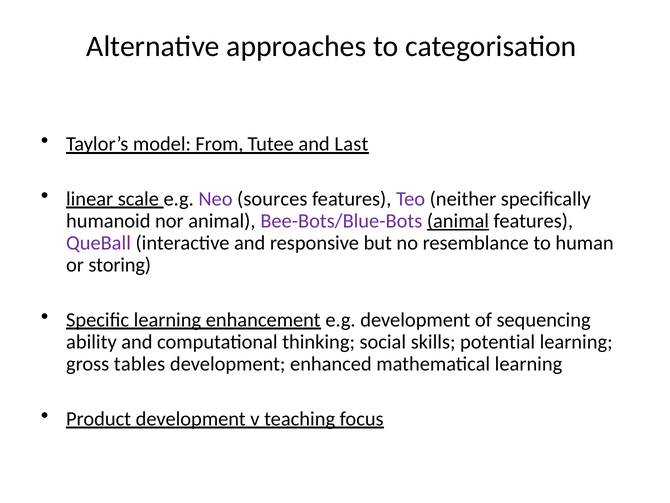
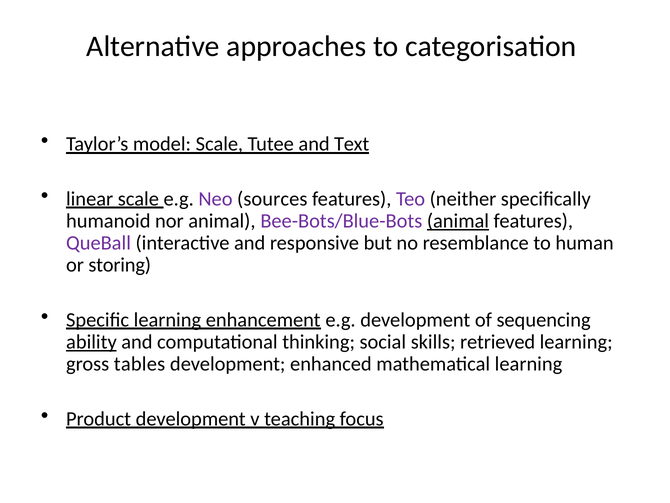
model From: From -> Scale
Last: Last -> Text
ability underline: none -> present
potential: potential -> retrieved
